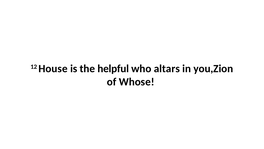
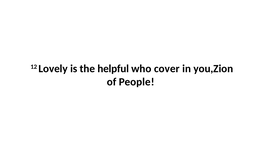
House: House -> Lovely
altars: altars -> cover
Whose: Whose -> People
